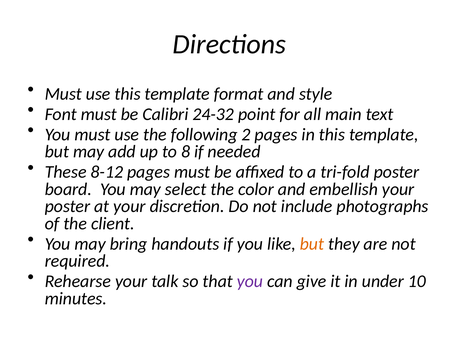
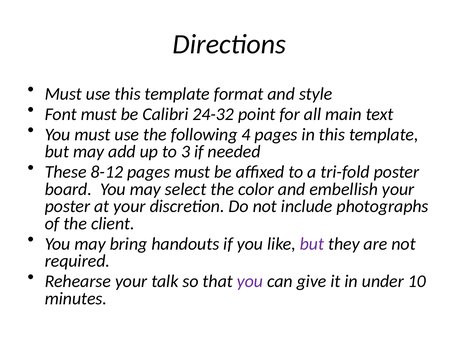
2: 2 -> 4
8: 8 -> 3
but at (312, 244) colour: orange -> purple
